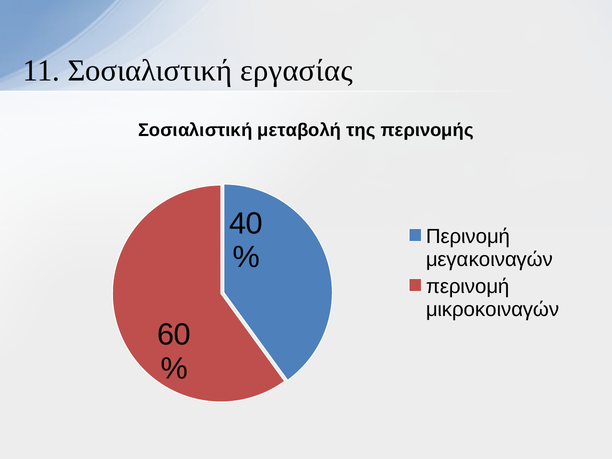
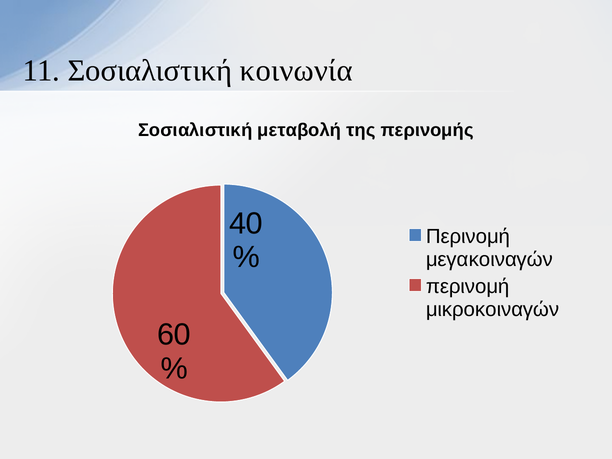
εργασίας: εργασίας -> κοινωνία
